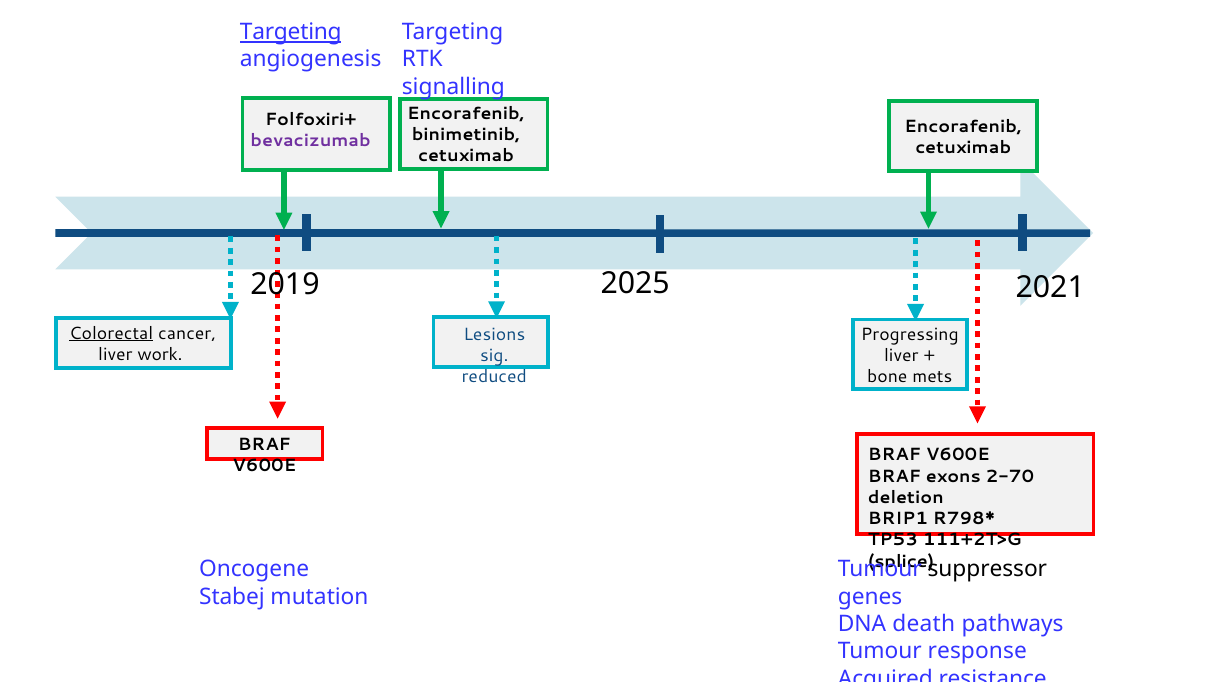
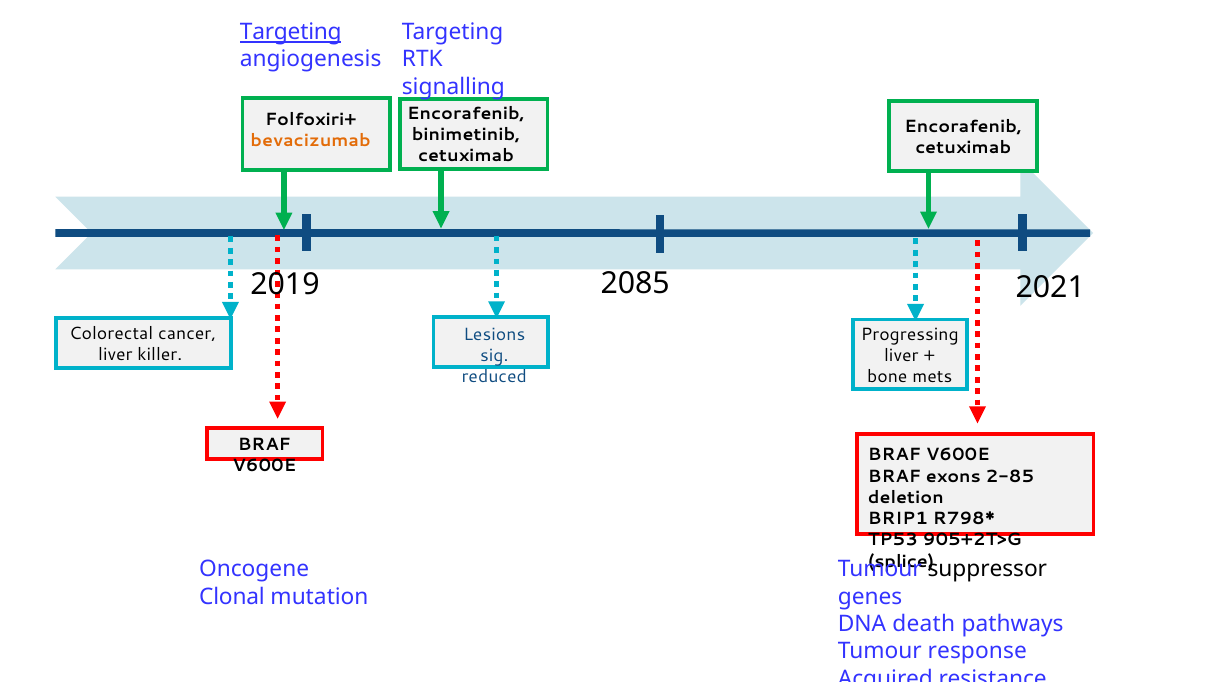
bevacizumab colour: purple -> orange
2025: 2025 -> 2085
Colorectal underline: present -> none
work: work -> killer
2-70: 2-70 -> 2-85
111+2T>G: 111+2T>G -> 905+2T>G
Stabej: Stabej -> Clonal
